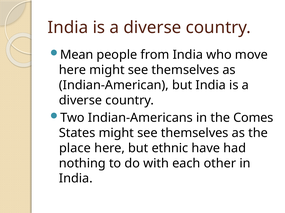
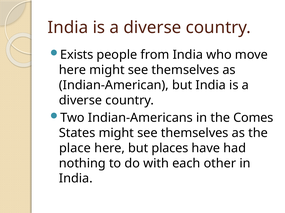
Mean: Mean -> Exists
ethnic: ethnic -> places
